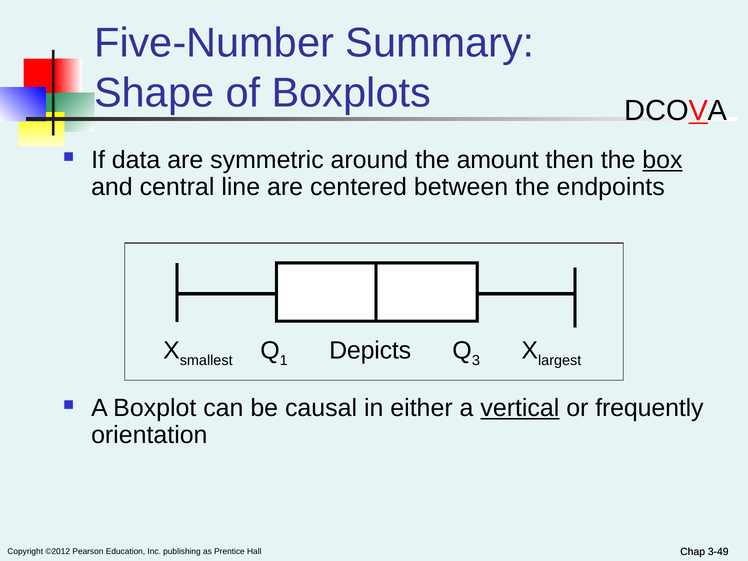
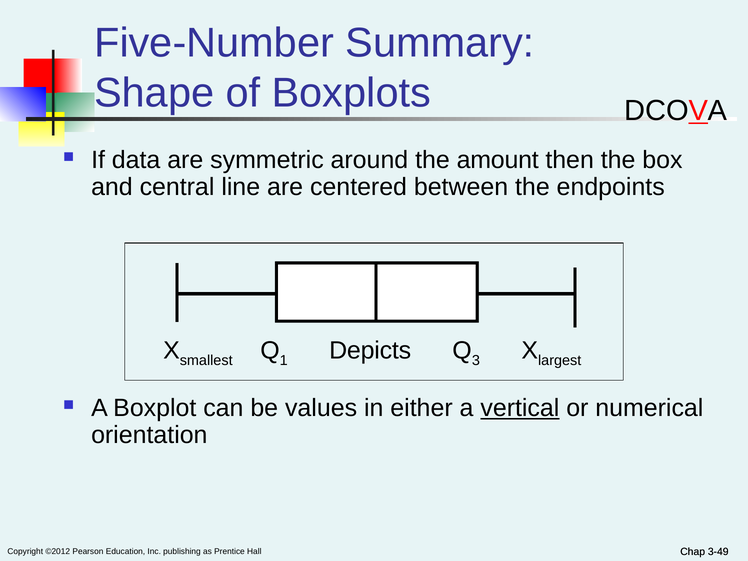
box underline: present -> none
causal: causal -> values
frequently: frequently -> numerical
